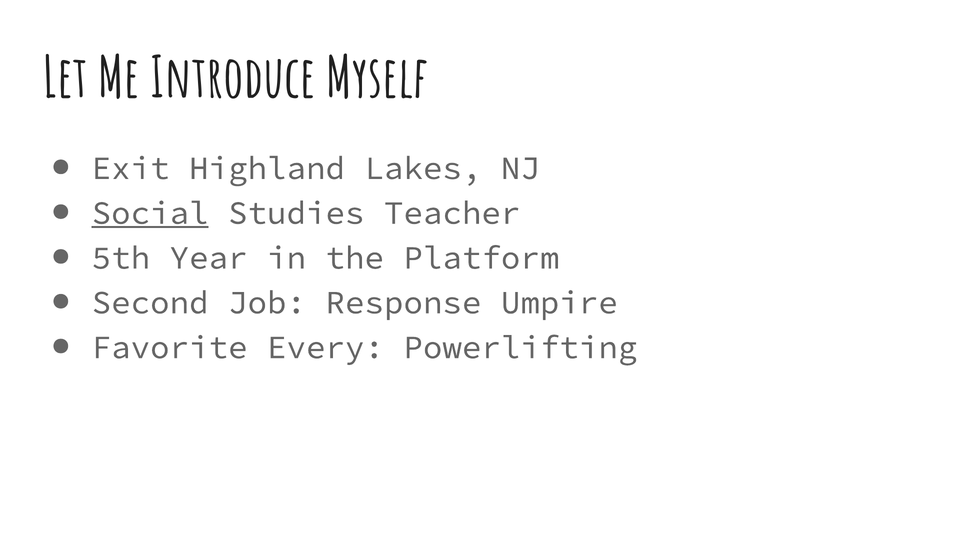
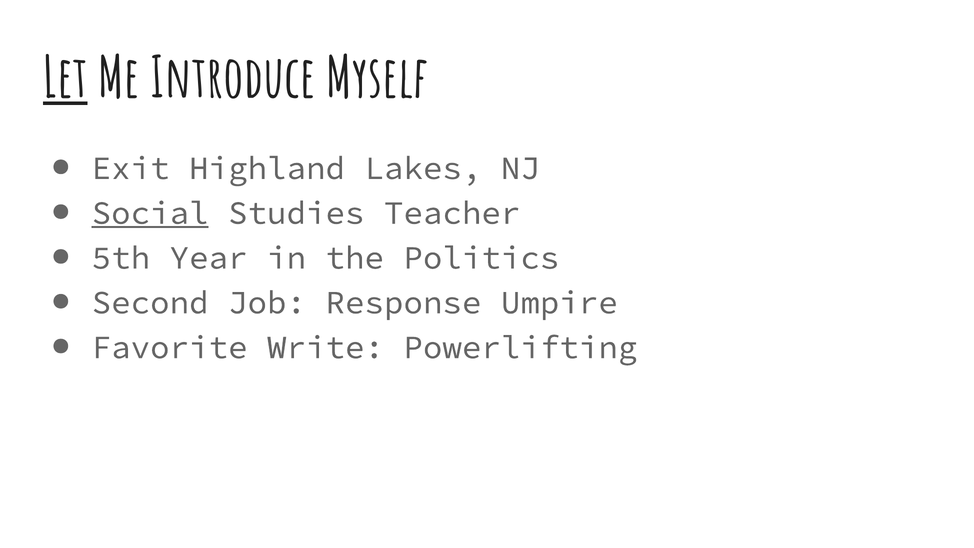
Let underline: none -> present
Platform: Platform -> Politics
Every: Every -> Write
